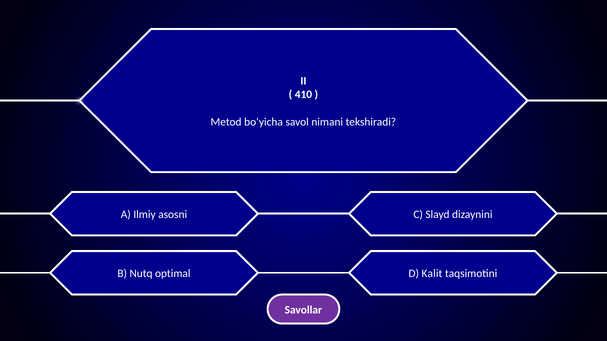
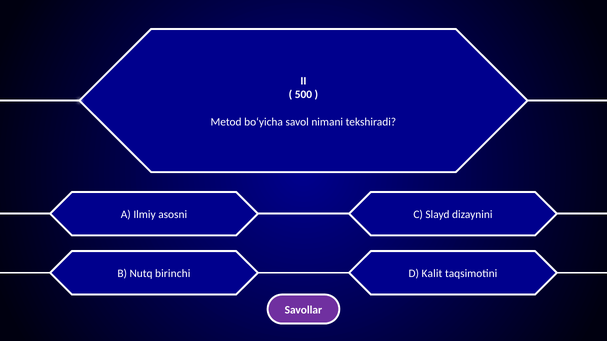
410: 410 -> 500
optimal: optimal -> birinchi
